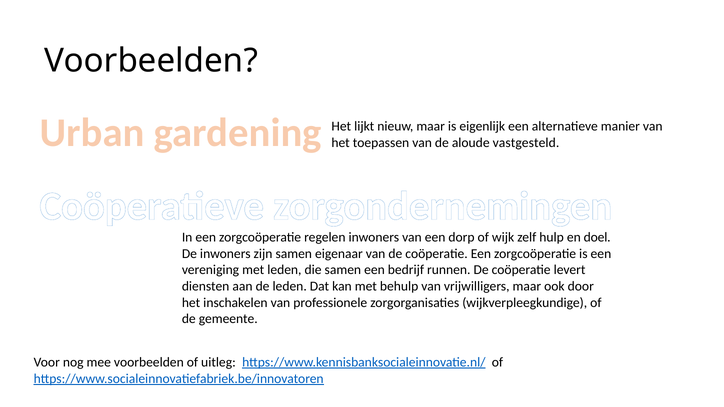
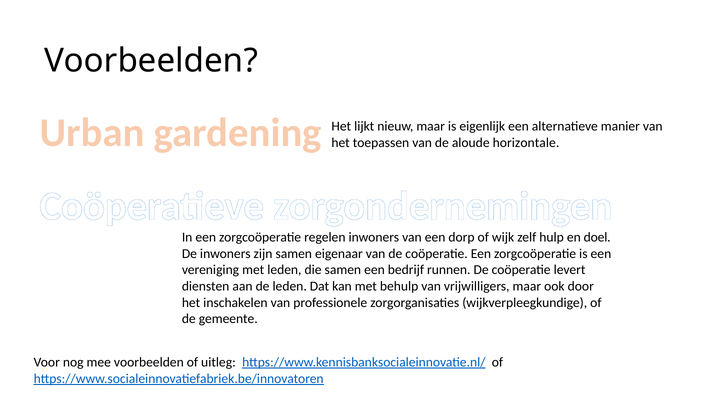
vastgesteld: vastgesteld -> horizontale
